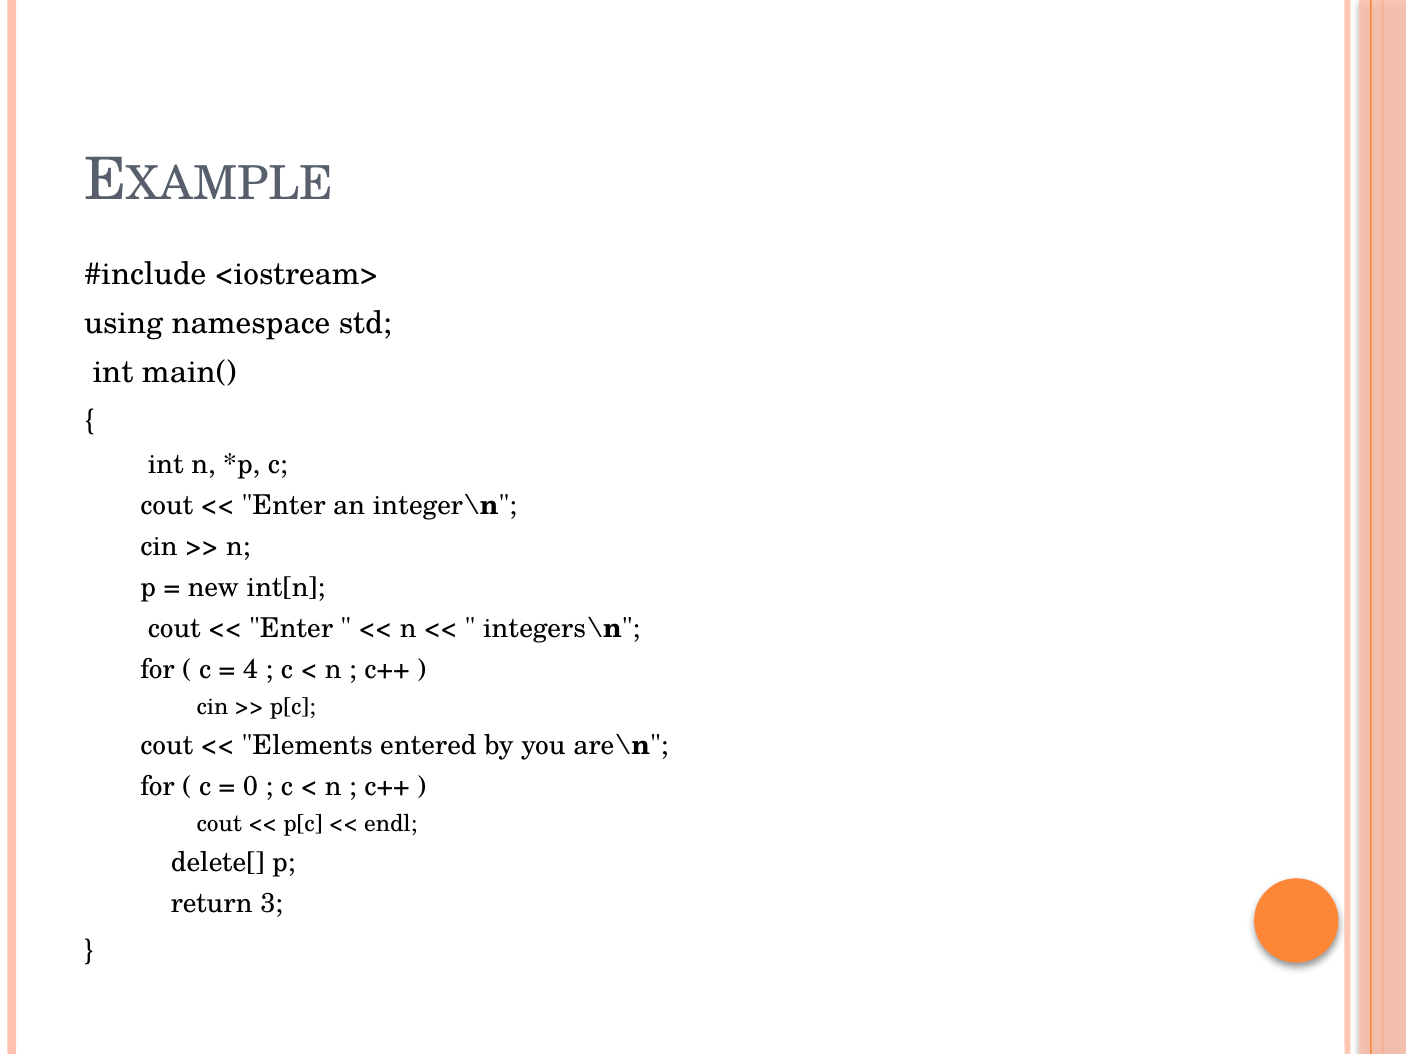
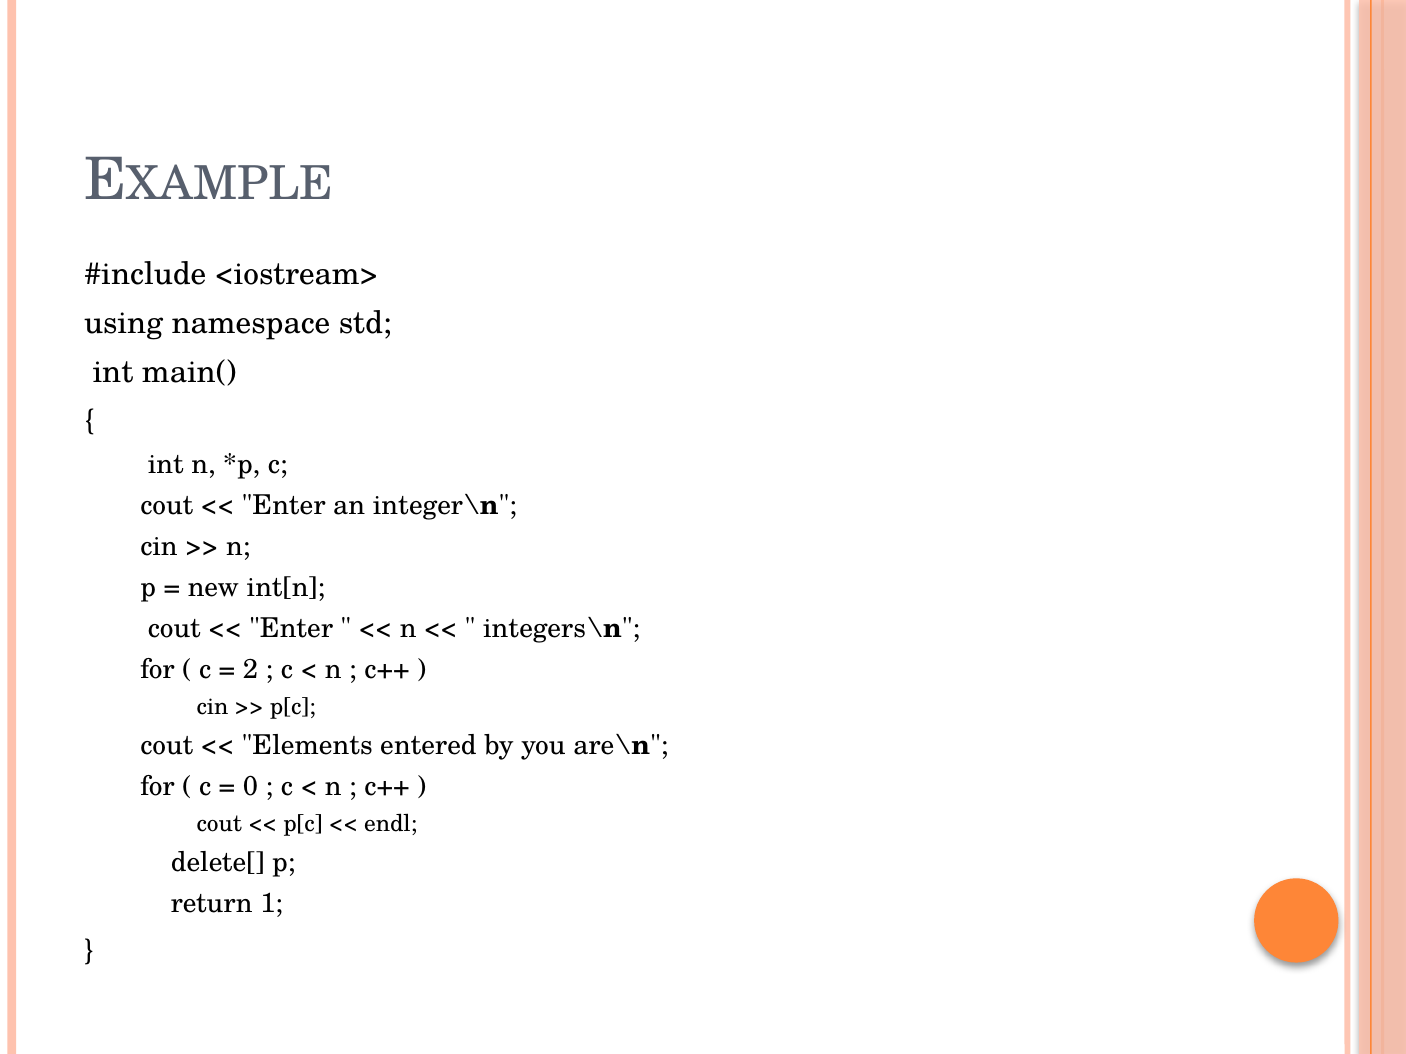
4: 4 -> 2
3: 3 -> 1
